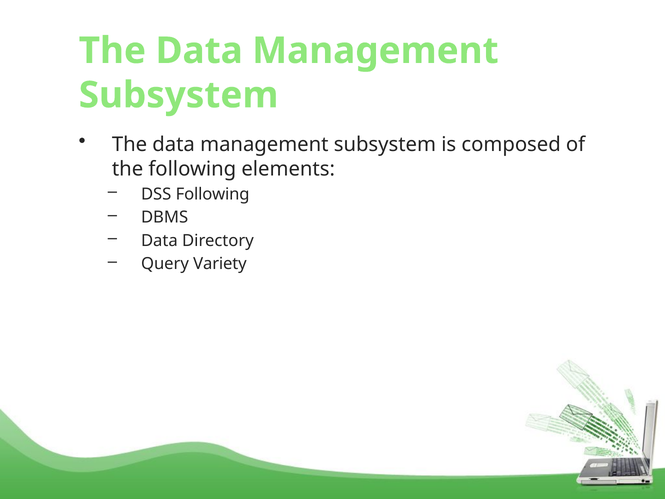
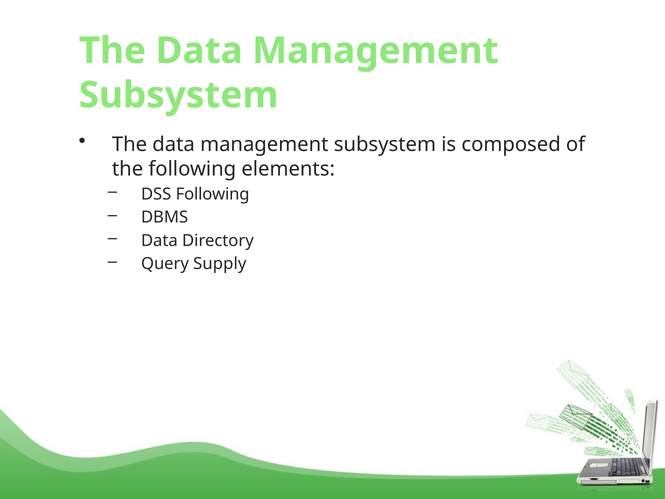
Variety: Variety -> Supply
